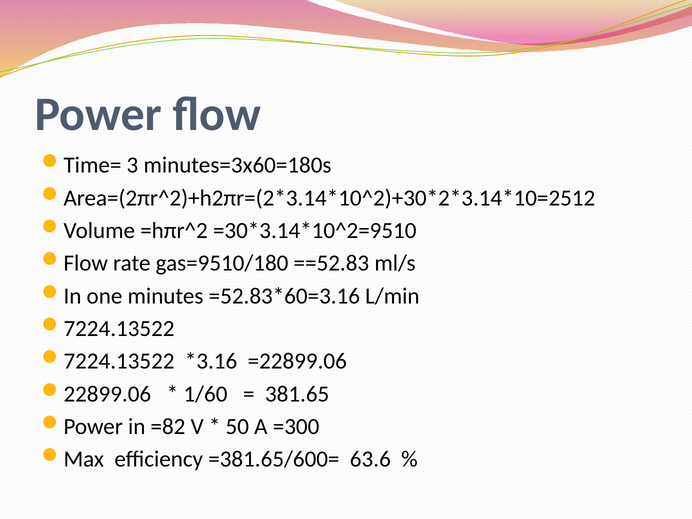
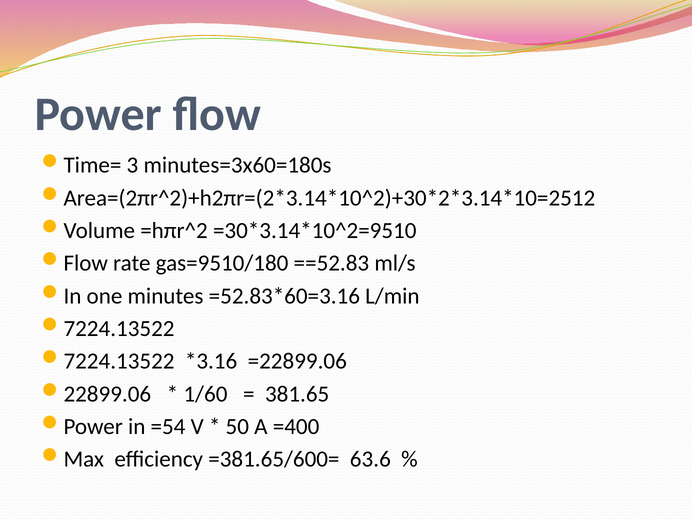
=82: =82 -> =54
=300: =300 -> =400
